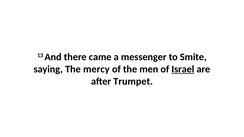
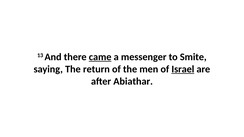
came underline: none -> present
mercy: mercy -> return
Trumpet: Trumpet -> Abiathar
